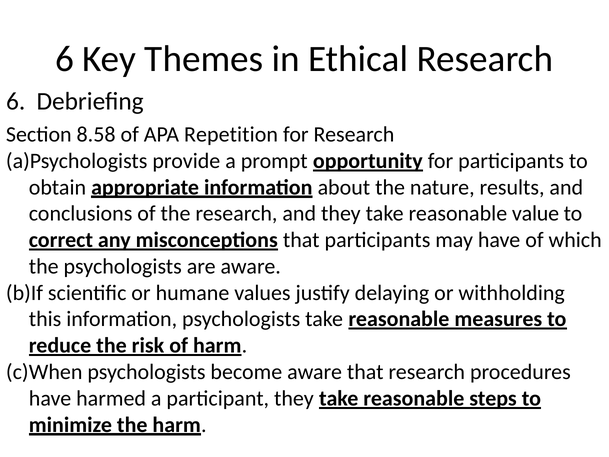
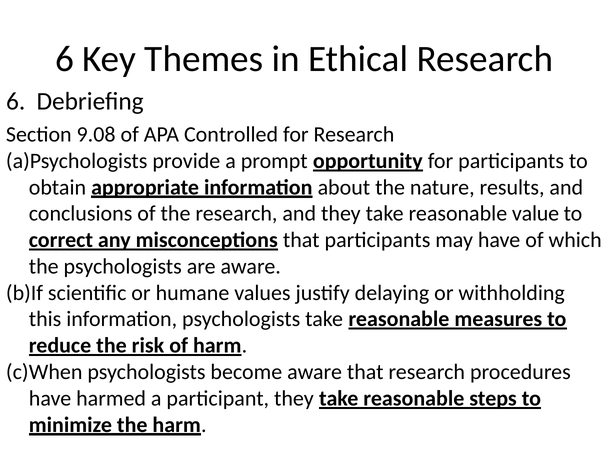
8.58: 8.58 -> 9.08
Repetition: Repetition -> Controlled
